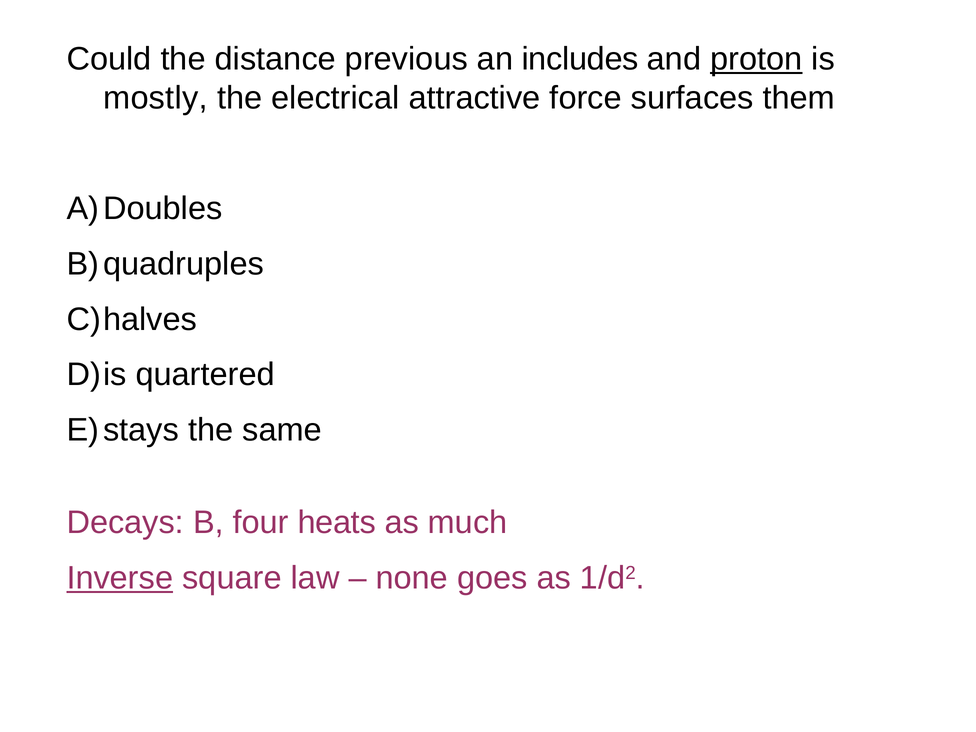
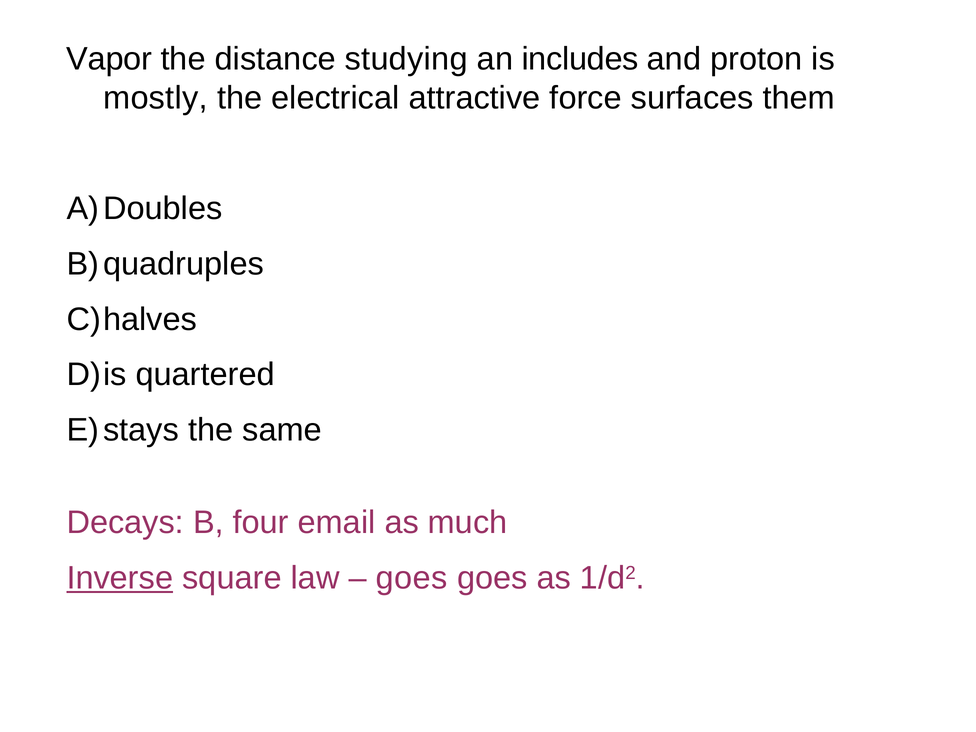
Could: Could -> Vapor
previous: previous -> studying
proton underline: present -> none
heats: heats -> email
none at (412, 578): none -> goes
